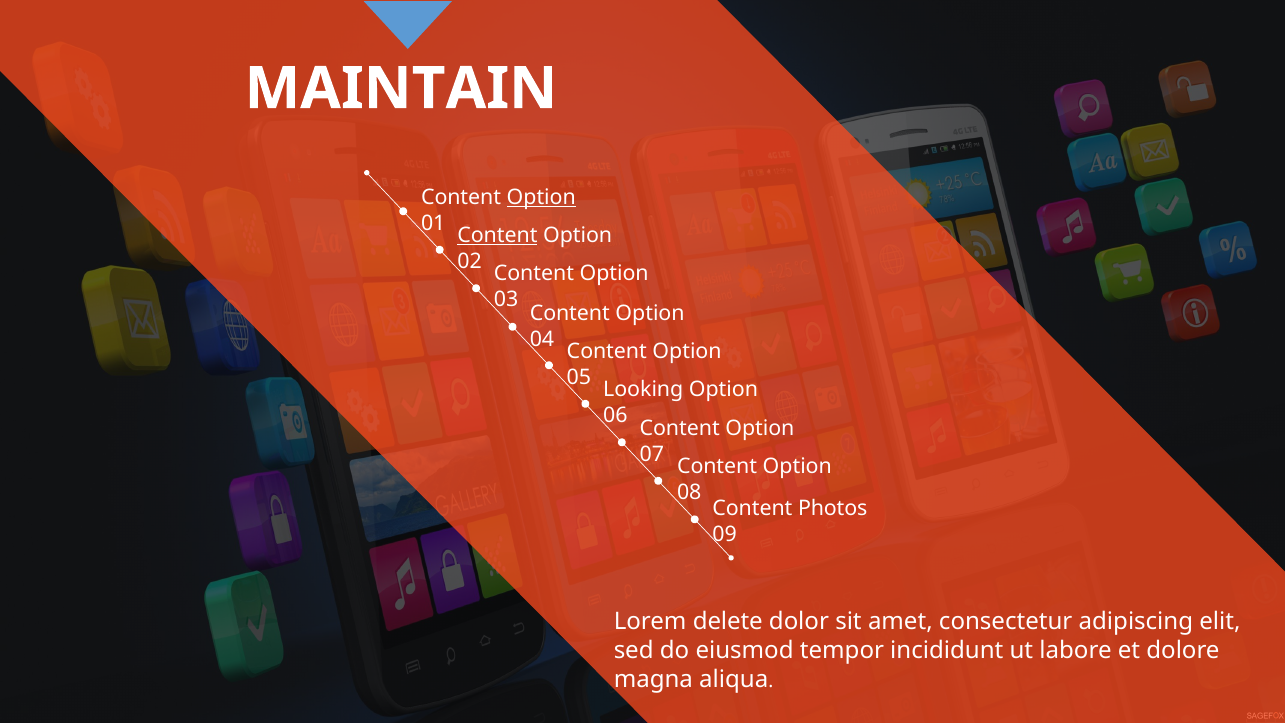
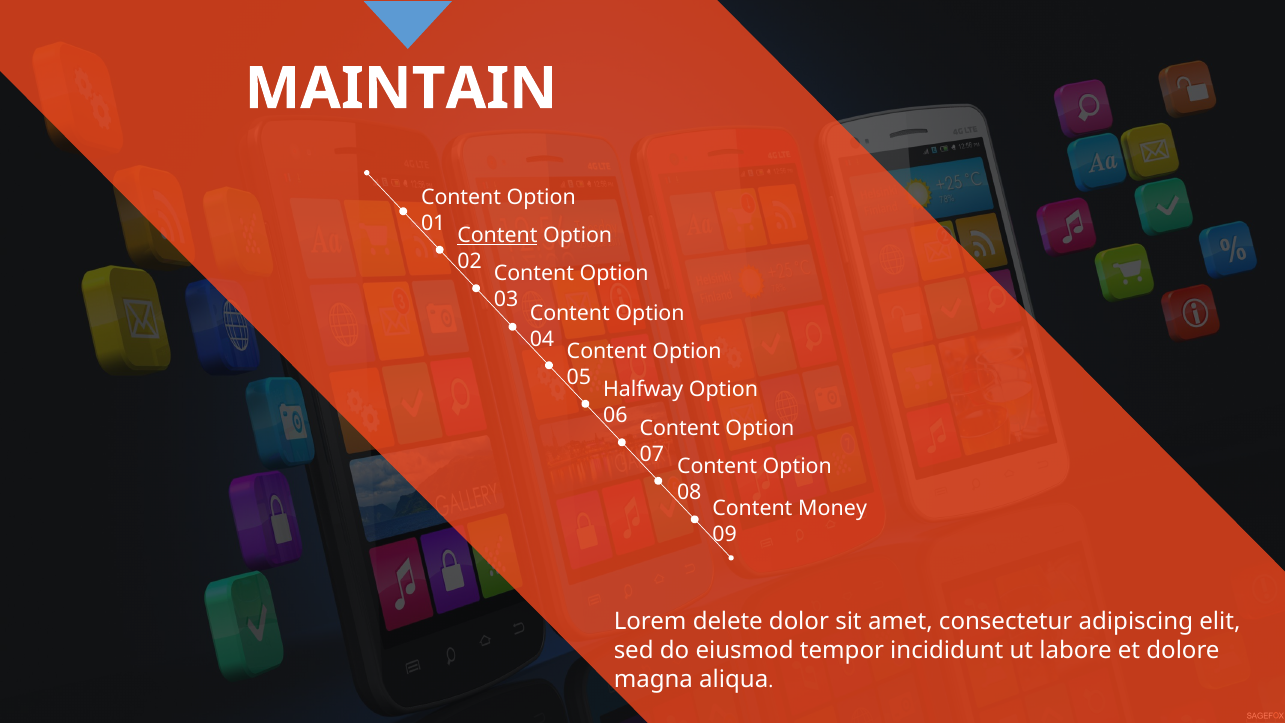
Option at (541, 197) underline: present -> none
Looking: Looking -> Halfway
Photos: Photos -> Money
